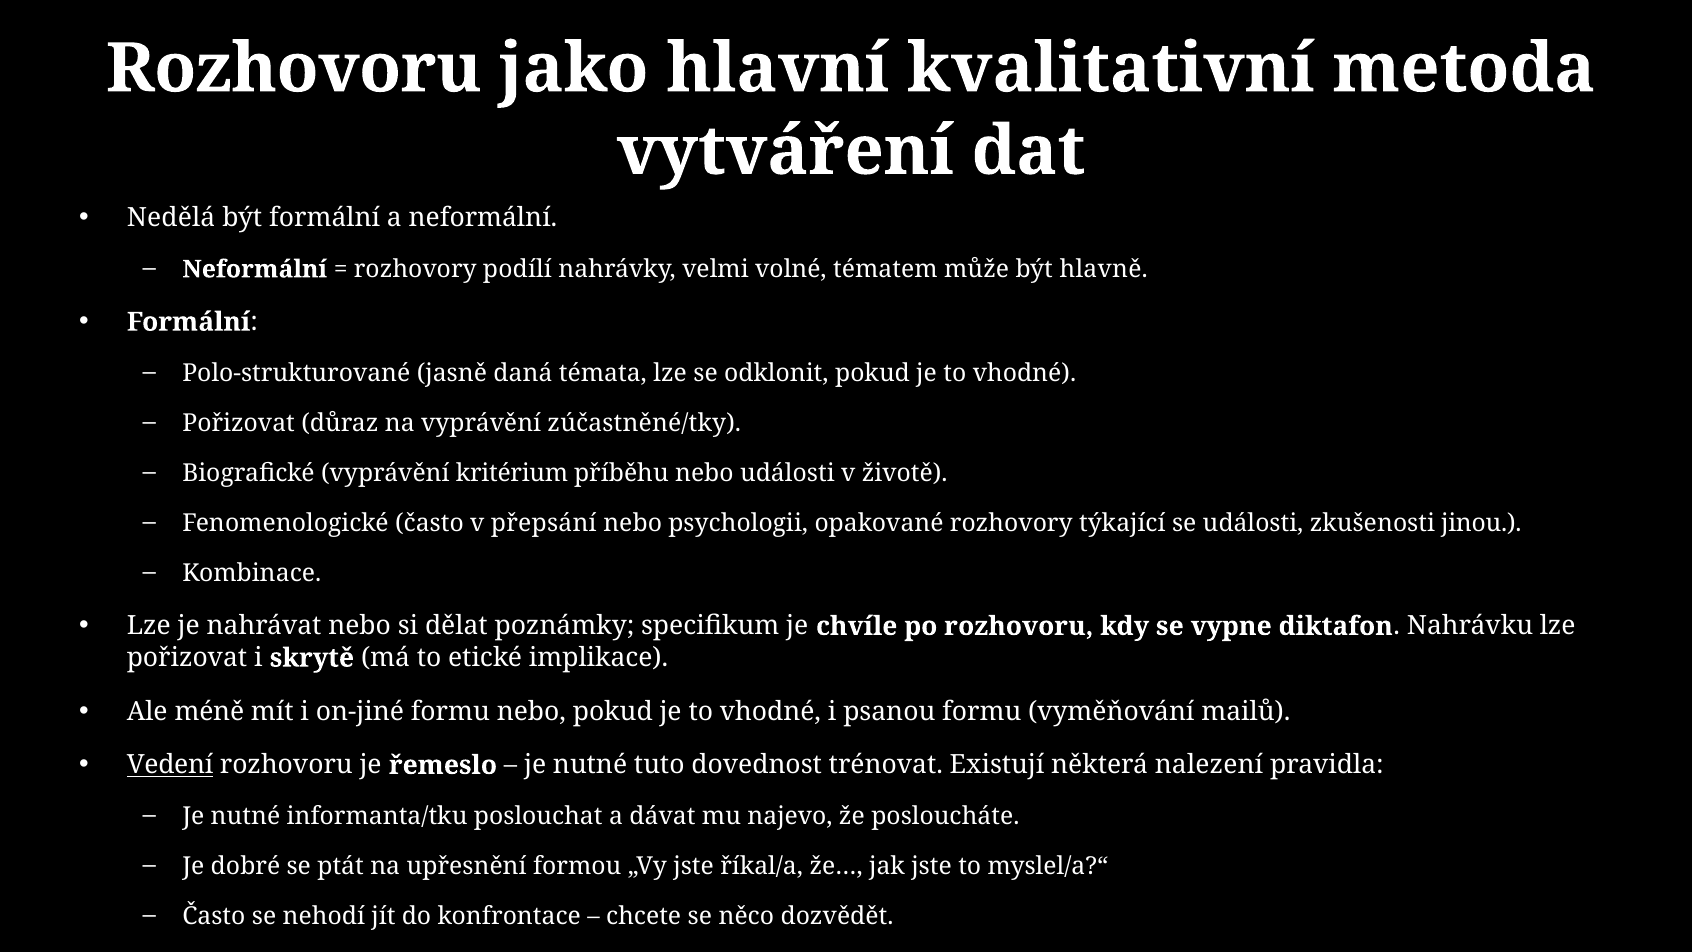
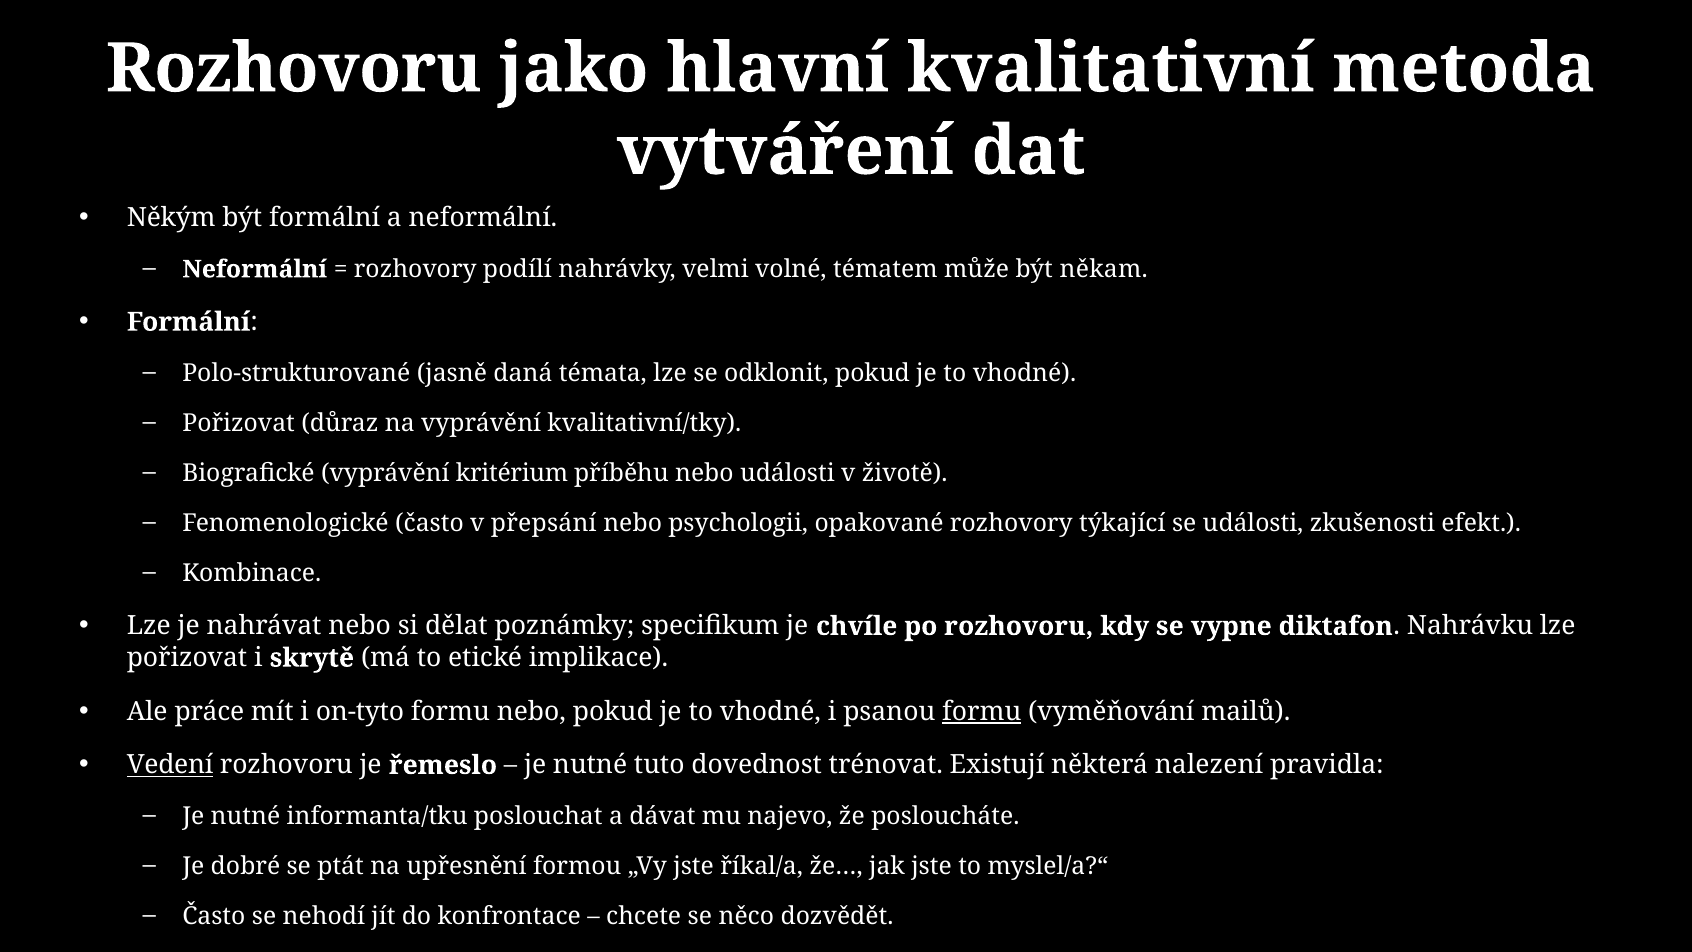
Nedělá: Nedělá -> Někým
hlavně: hlavně -> někam
zúčastněné/tky: zúčastněné/tky -> kvalitativní/tky
jinou: jinou -> efekt
méně: méně -> práce
on-jiné: on-jiné -> on-tyto
formu at (982, 711) underline: none -> present
